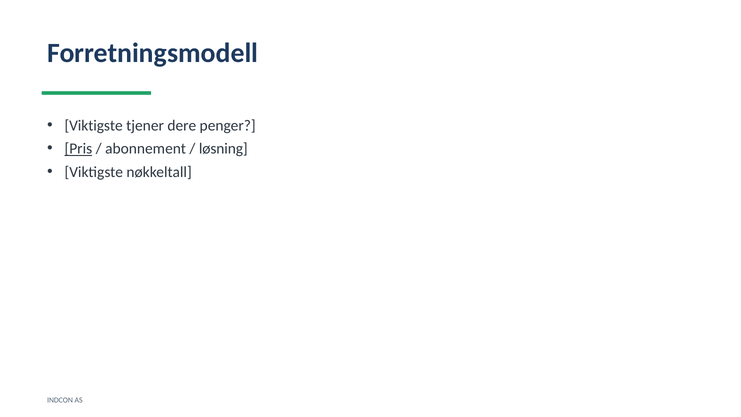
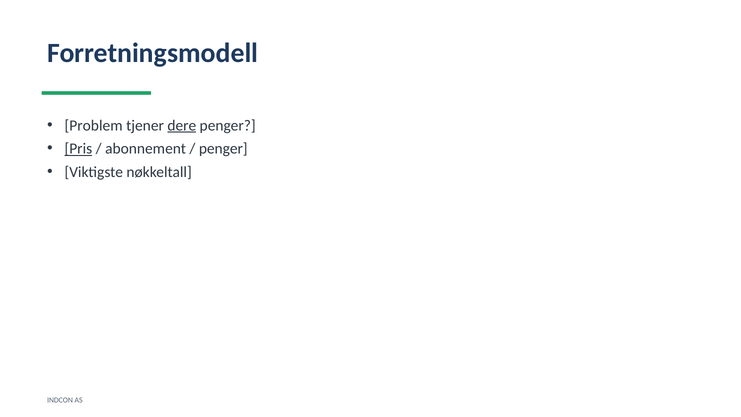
Viktigste at (94, 126): Viktigste -> Problem
dere underline: none -> present
løsning at (223, 149): løsning -> penger
